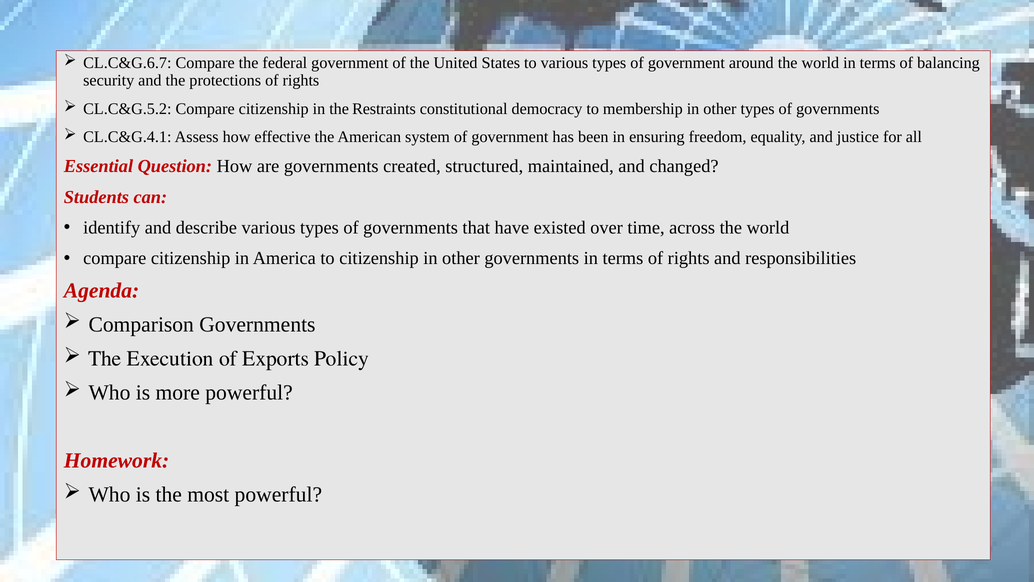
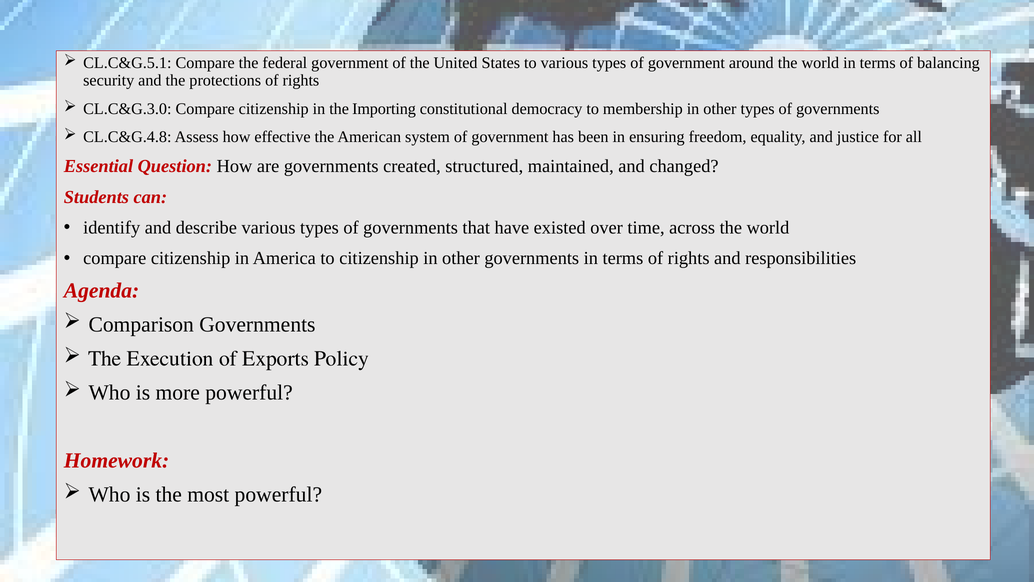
CL.C&G.6.7: CL.C&G.6.7 -> CL.C&G.5.1
CL.C&G.5.2: CL.C&G.5.2 -> CL.C&G.3.0
Restraints: Restraints -> Importing
CL.C&G.4.1: CL.C&G.4.1 -> CL.C&G.4.8
